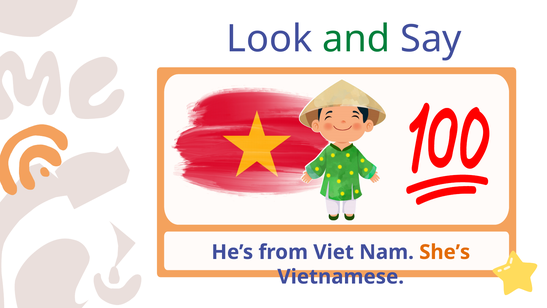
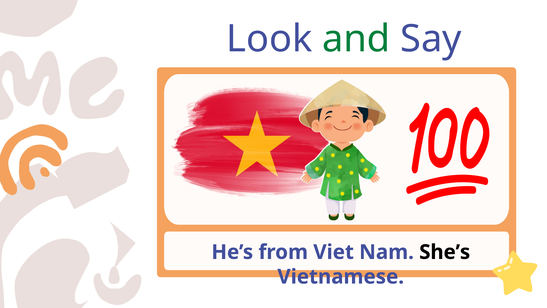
She’s colour: orange -> black
